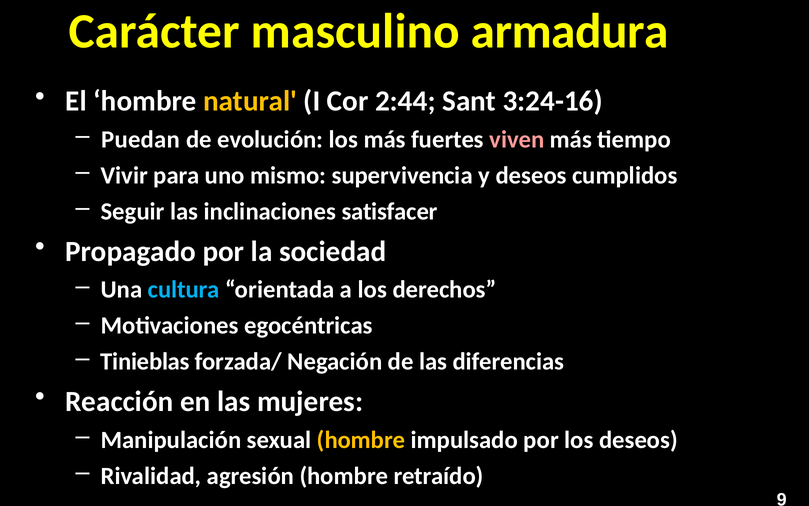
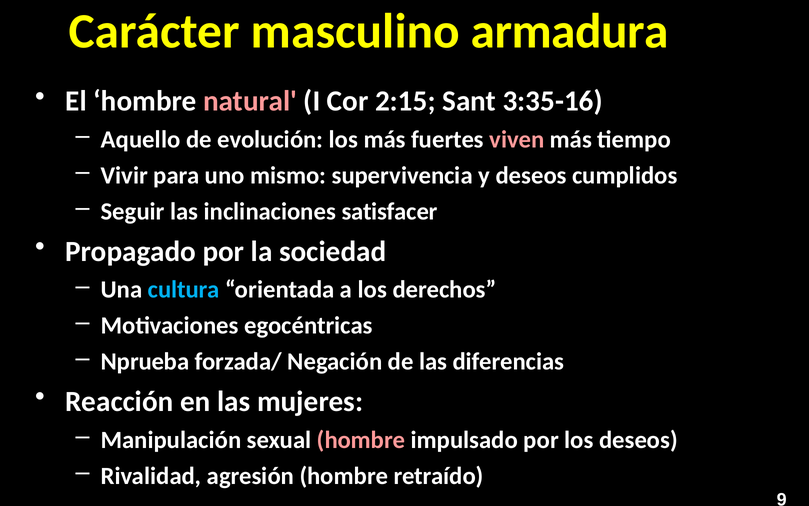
natural colour: yellow -> pink
2:44: 2:44 -> 2:15
3:24-16: 3:24-16 -> 3:35-16
Puedan: Puedan -> Aquello
Tinieblas: Tinieblas -> Nprueba
hombre at (361, 440) colour: yellow -> pink
